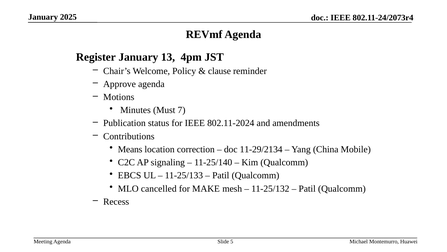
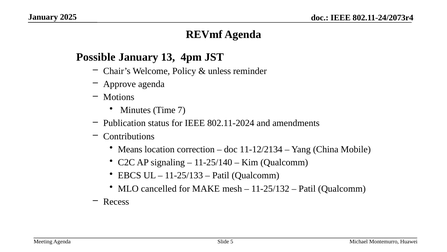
Register: Register -> Possible
clause: clause -> unless
Must: Must -> Time
11-29/2134: 11-29/2134 -> 11-12/2134
